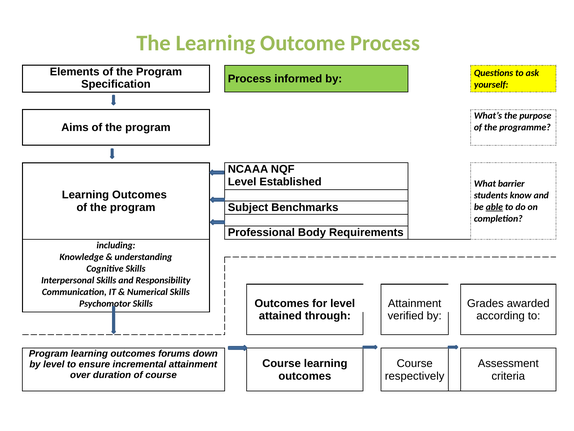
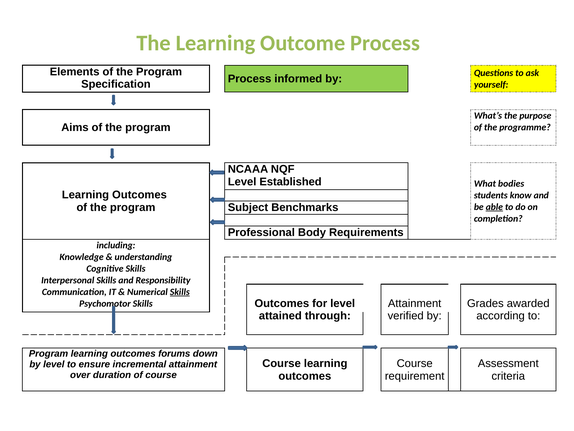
barrier: barrier -> bodies
Skills at (180, 292) underline: none -> present
respectively: respectively -> requirement
